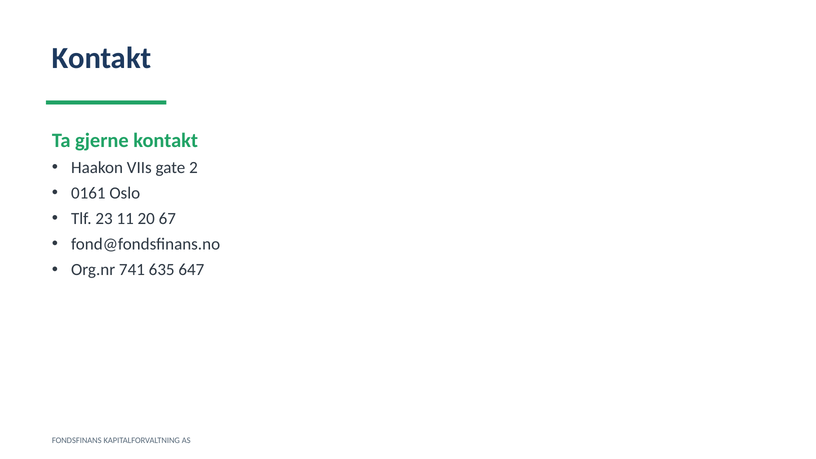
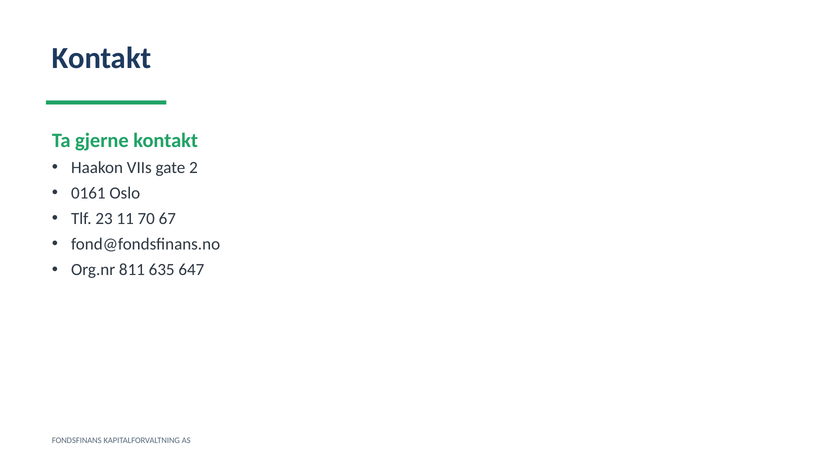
20: 20 -> 70
741: 741 -> 811
